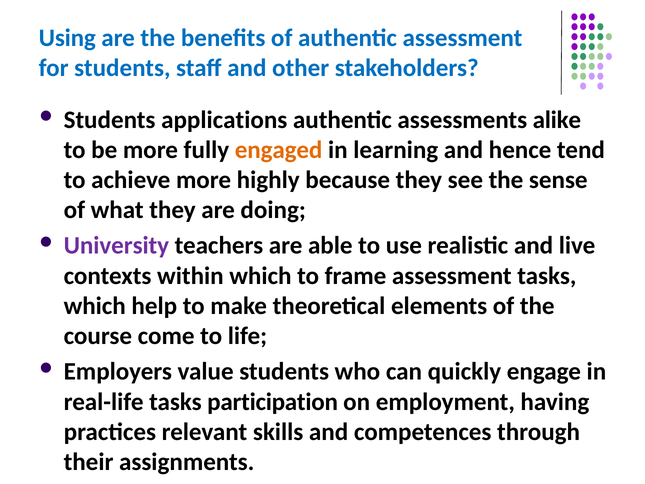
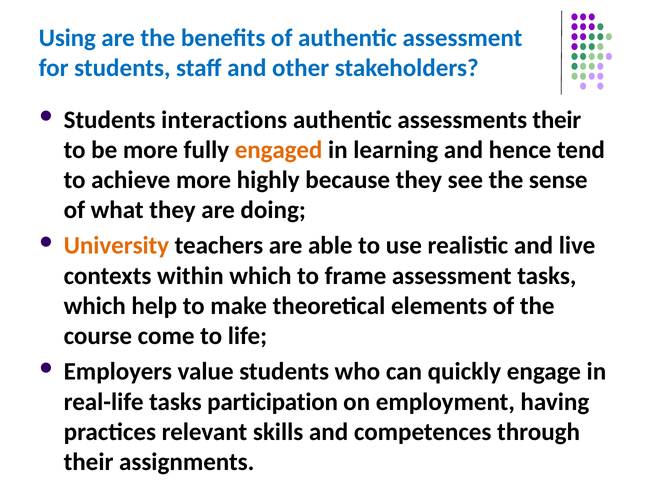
applications: applications -> interactions
assessments alike: alike -> their
University colour: purple -> orange
